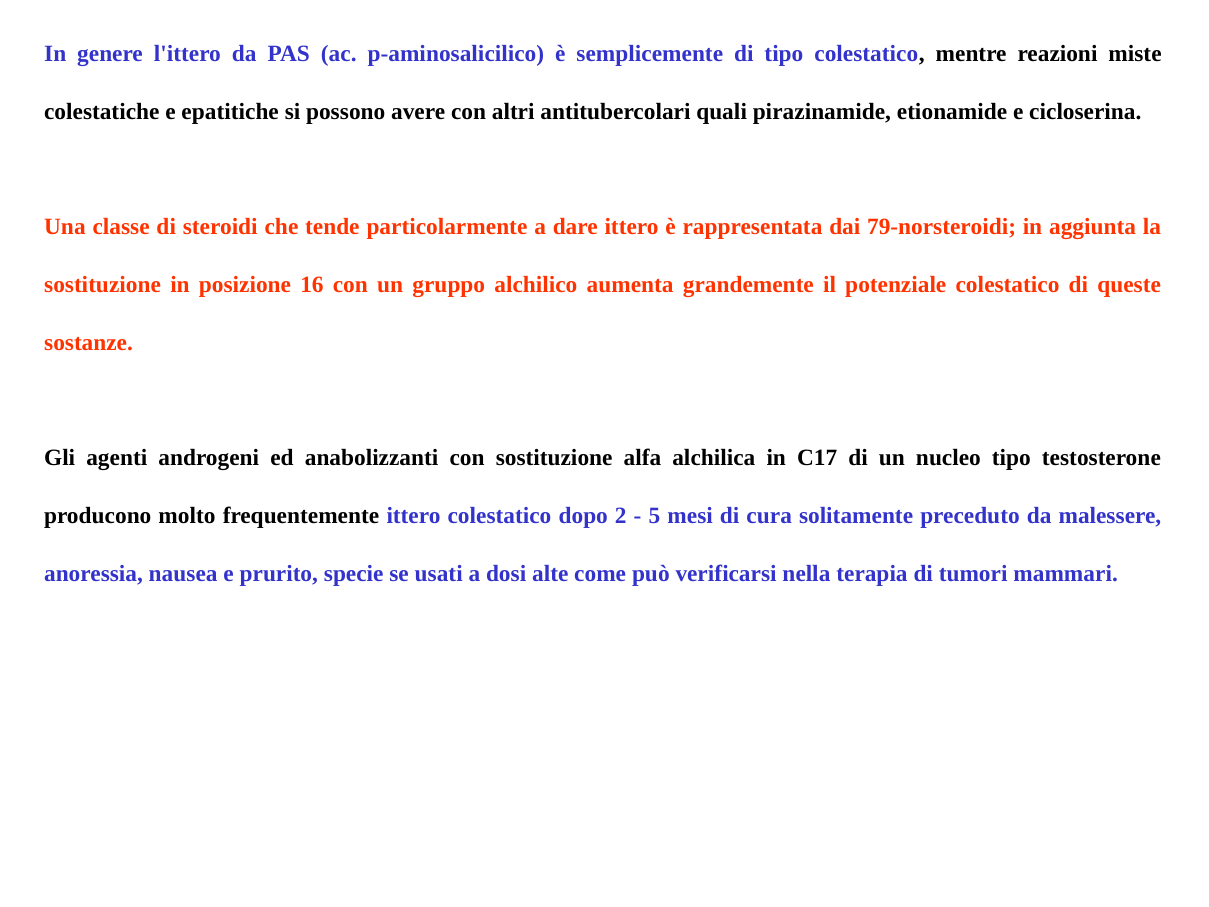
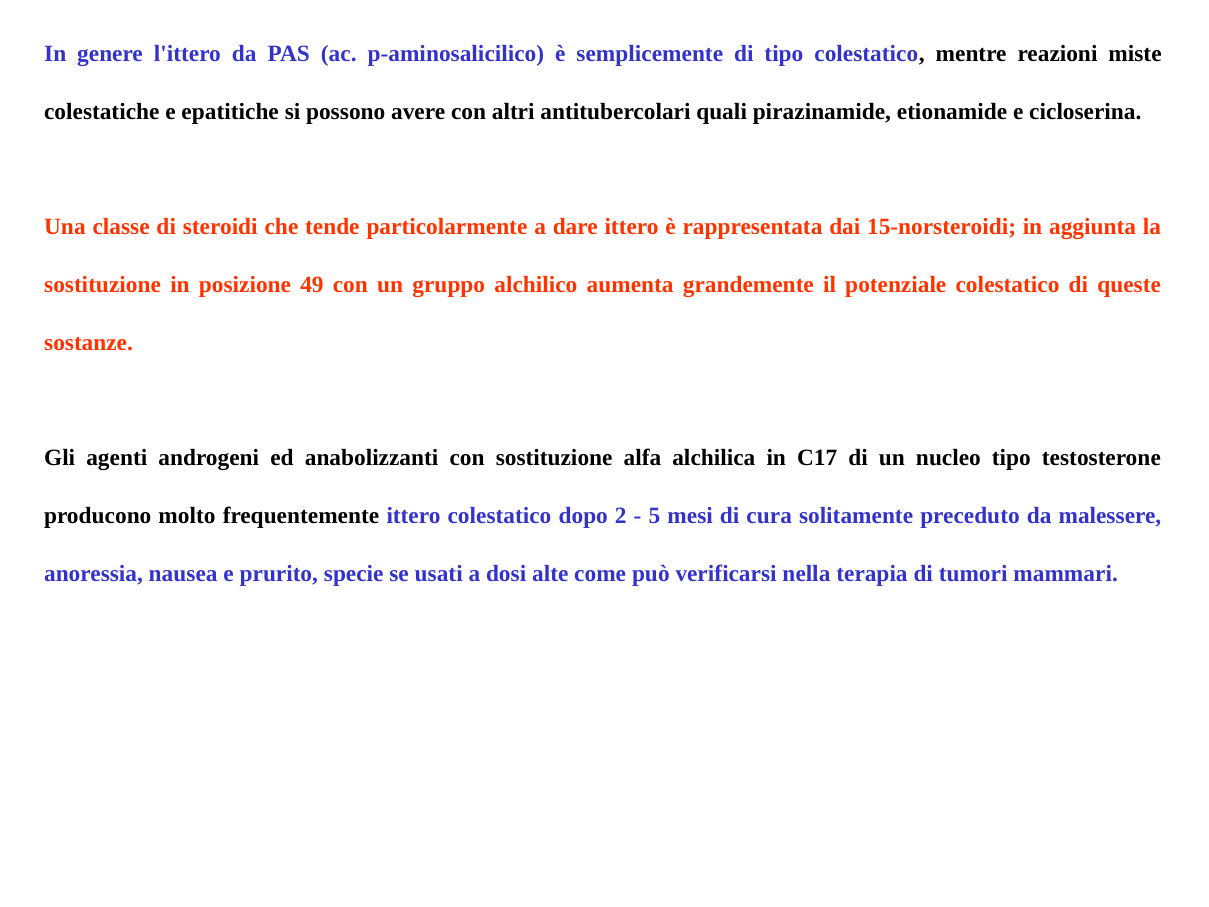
79-norsteroidi: 79-norsteroidi -> 15-norsteroidi
16: 16 -> 49
